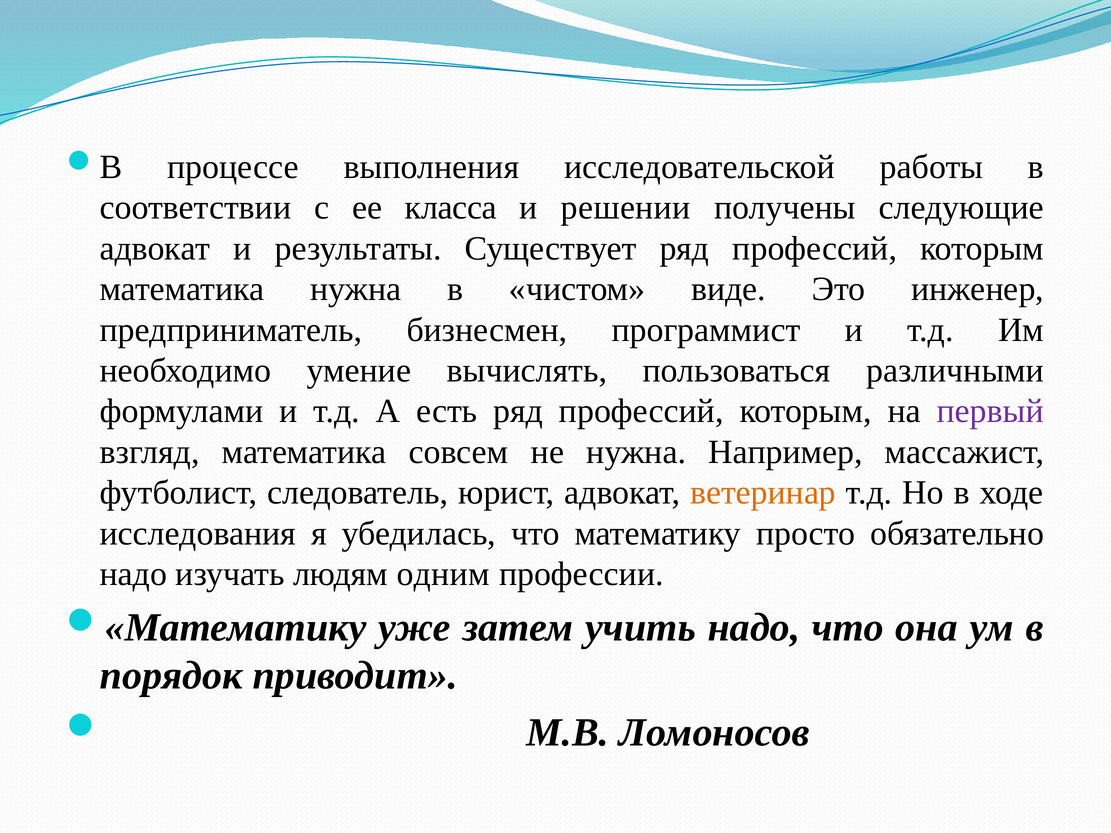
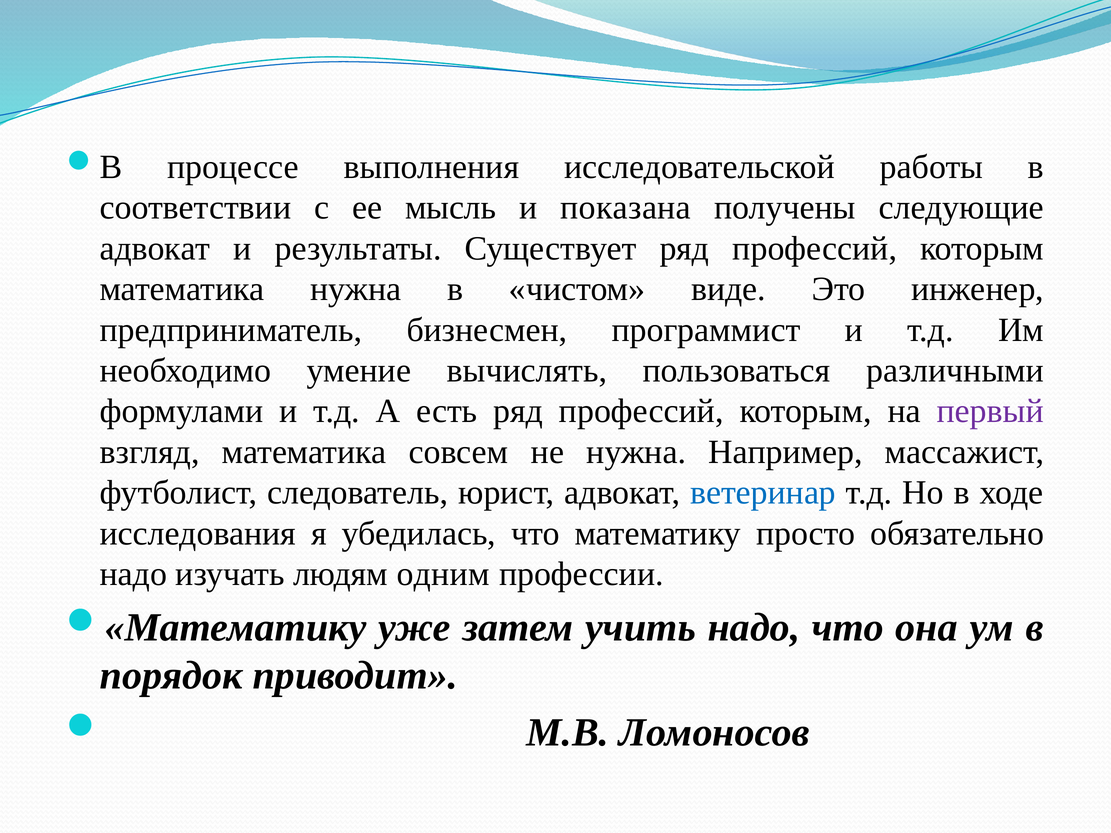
класса: класса -> мысль
решении: решении -> показана
ветеринар colour: orange -> blue
